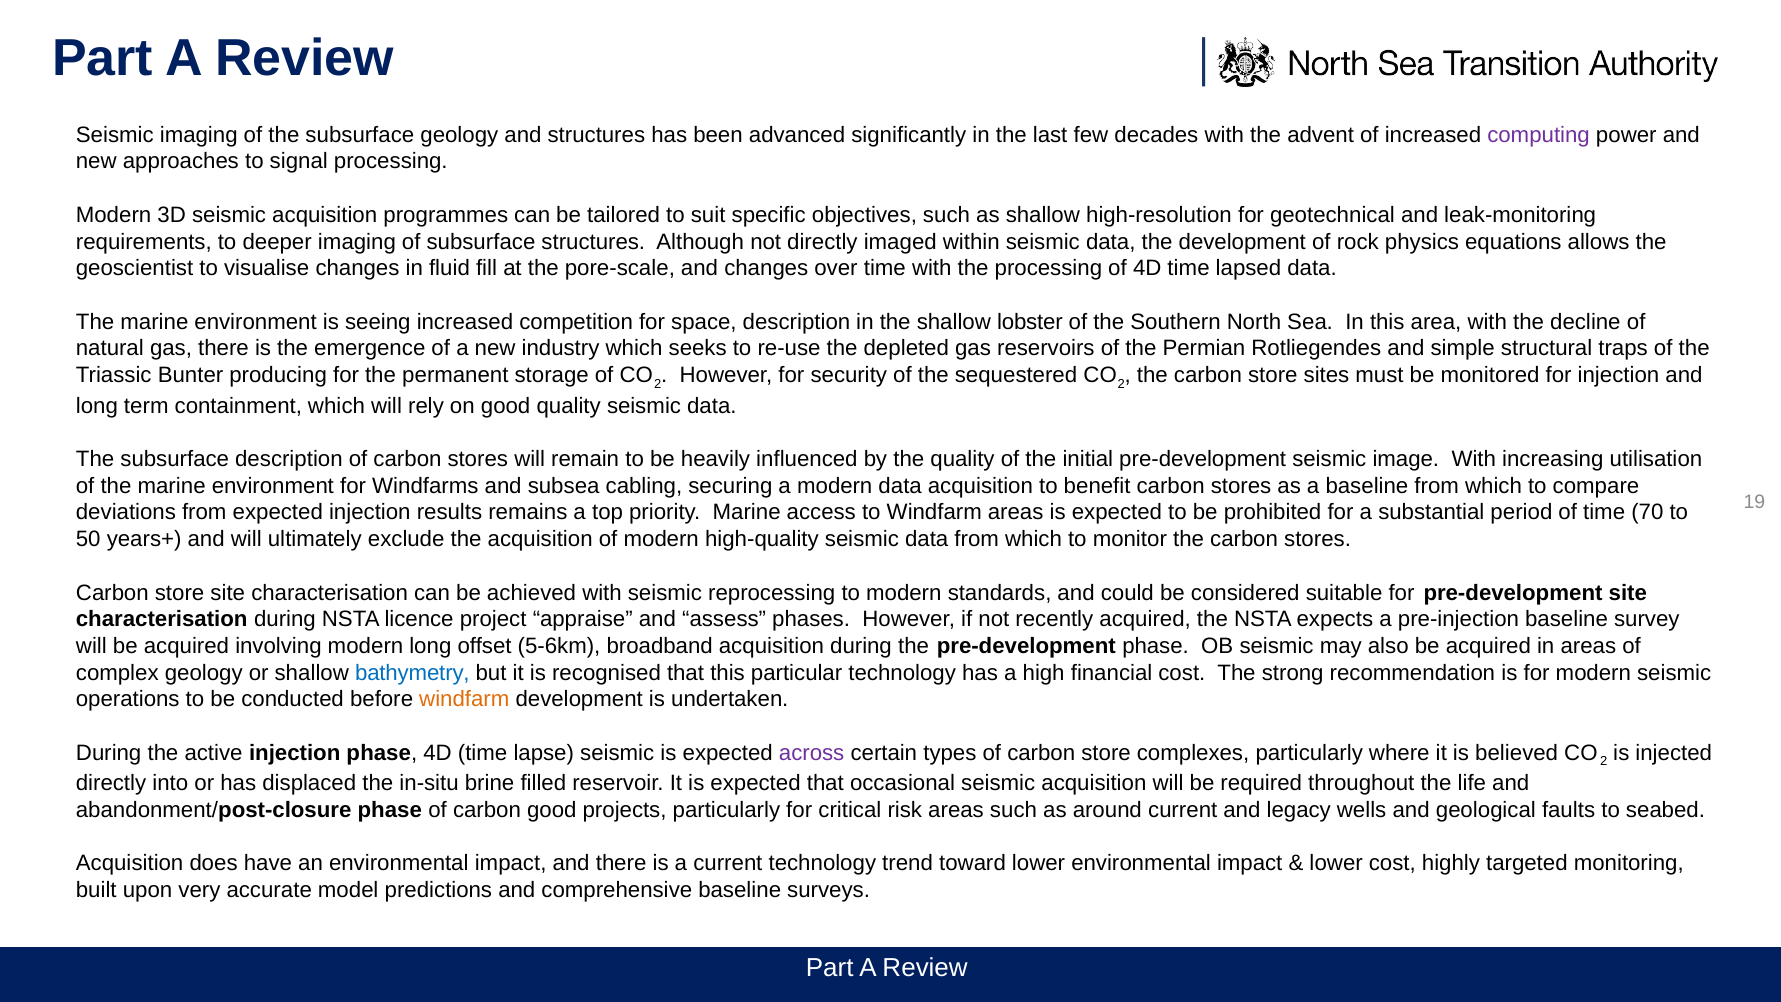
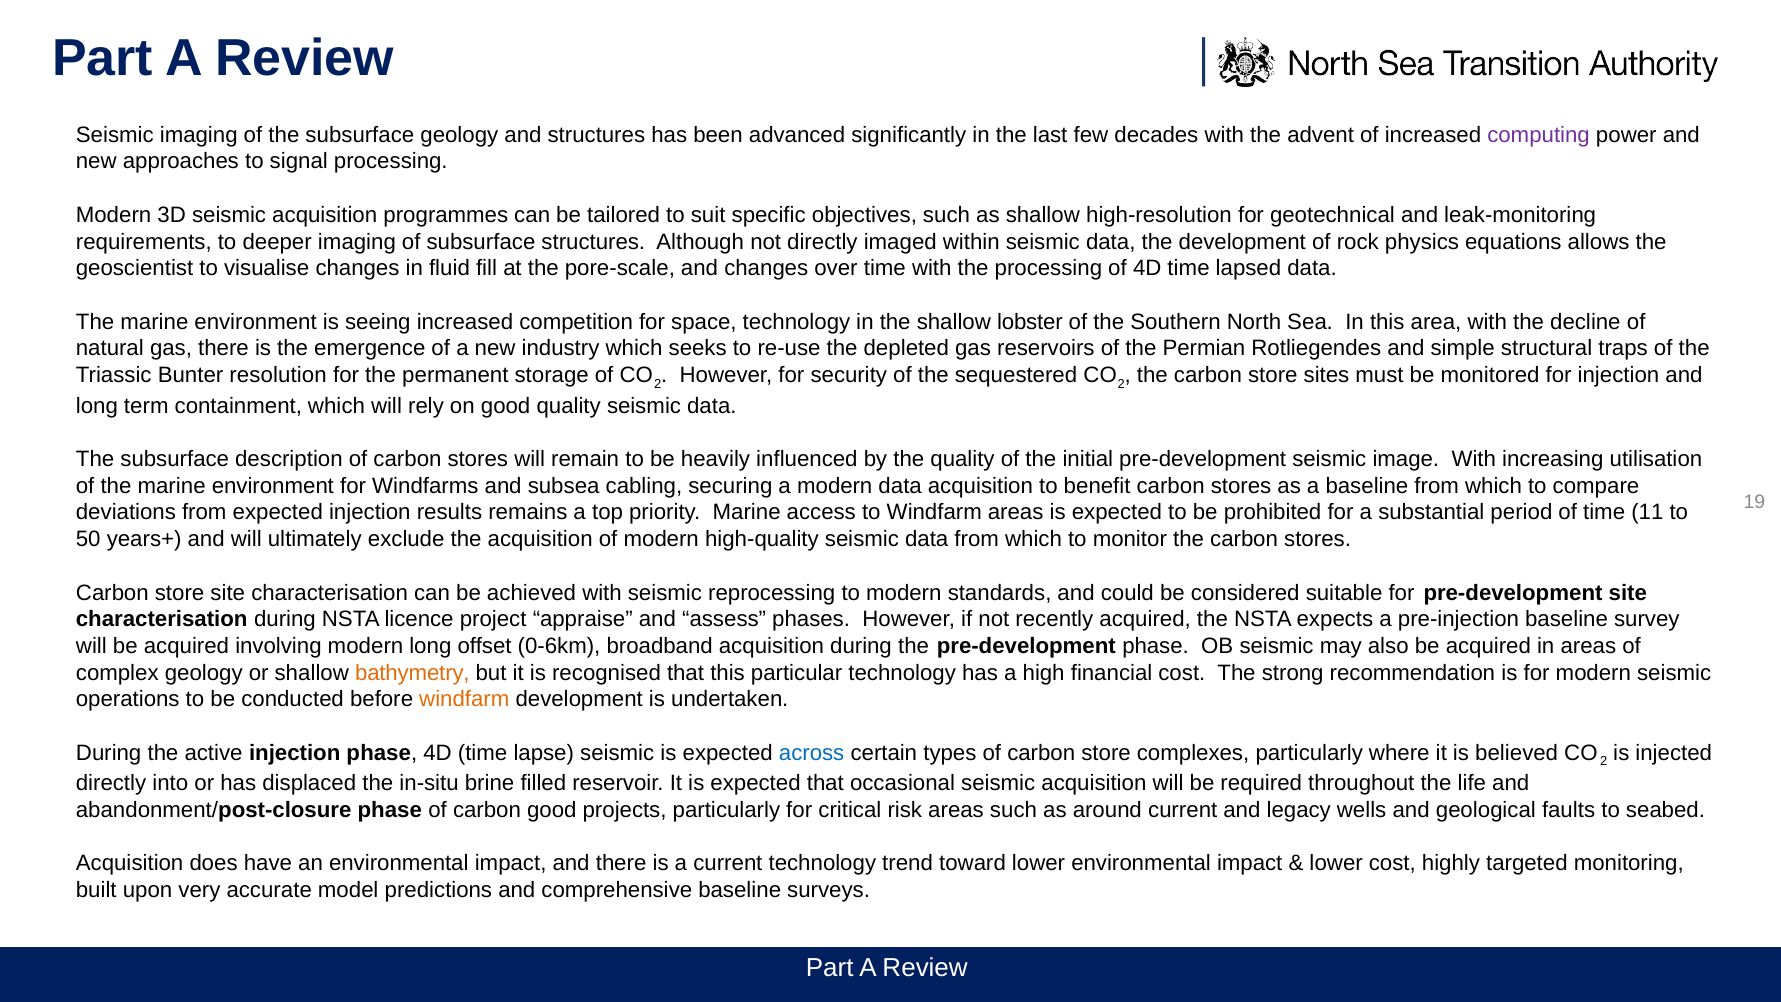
space description: description -> technology
producing: producing -> resolution
70: 70 -> 11
5-6km: 5-6km -> 0-6km
bathymetry colour: blue -> orange
across colour: purple -> blue
